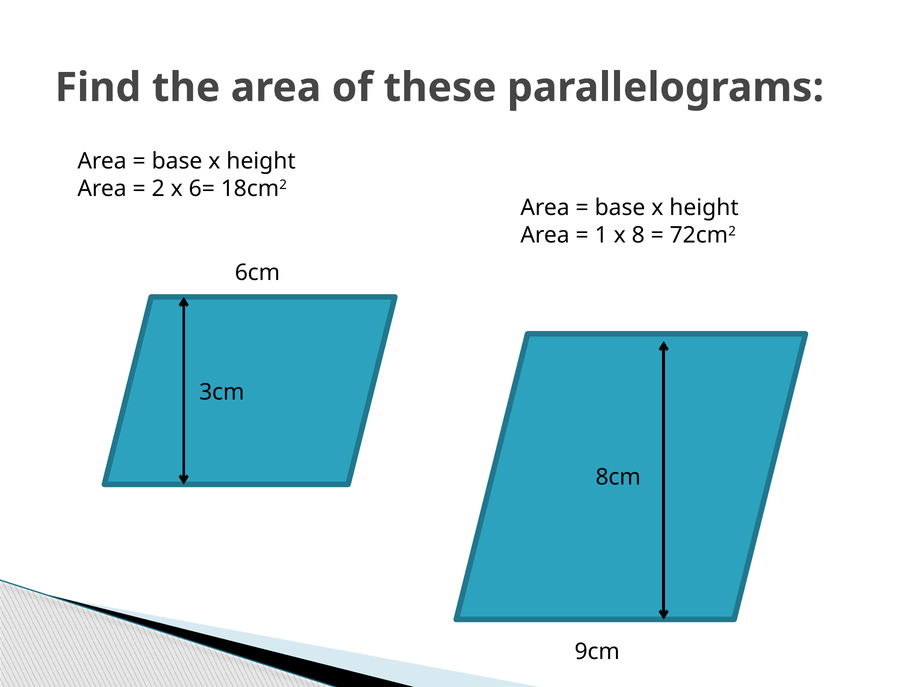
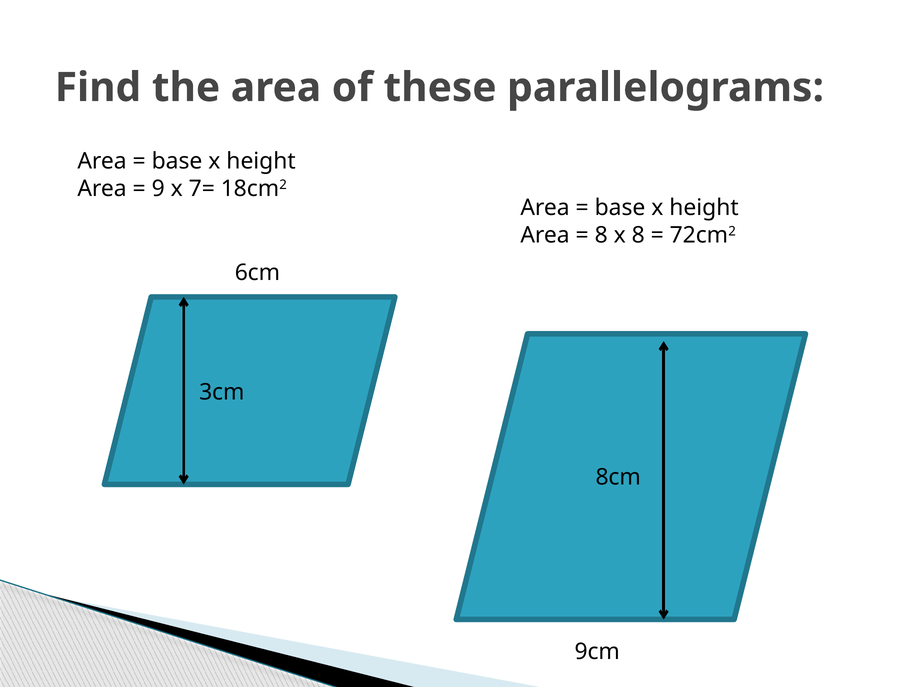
2: 2 -> 9
6=: 6= -> 7=
1 at (601, 235): 1 -> 8
